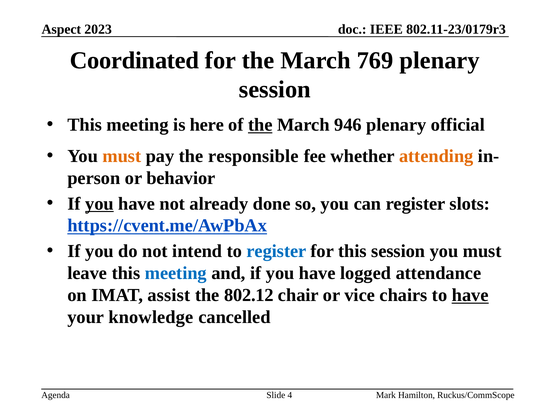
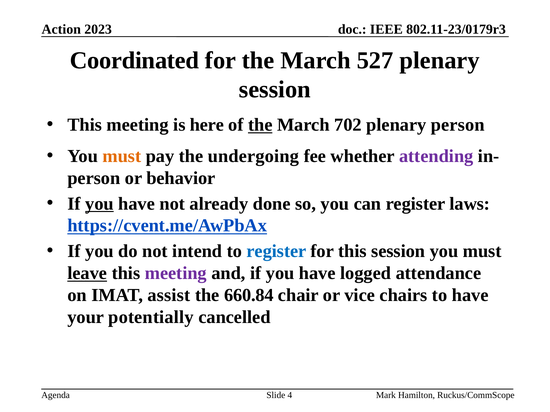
Aspect: Aspect -> Action
769: 769 -> 527
946: 946 -> 702
plenary official: official -> person
responsible: responsible -> undergoing
attending colour: orange -> purple
slots: slots -> laws
leave underline: none -> present
meeting at (176, 274) colour: blue -> purple
802.12: 802.12 -> 660.84
have at (470, 296) underline: present -> none
knowledge: knowledge -> potentially
